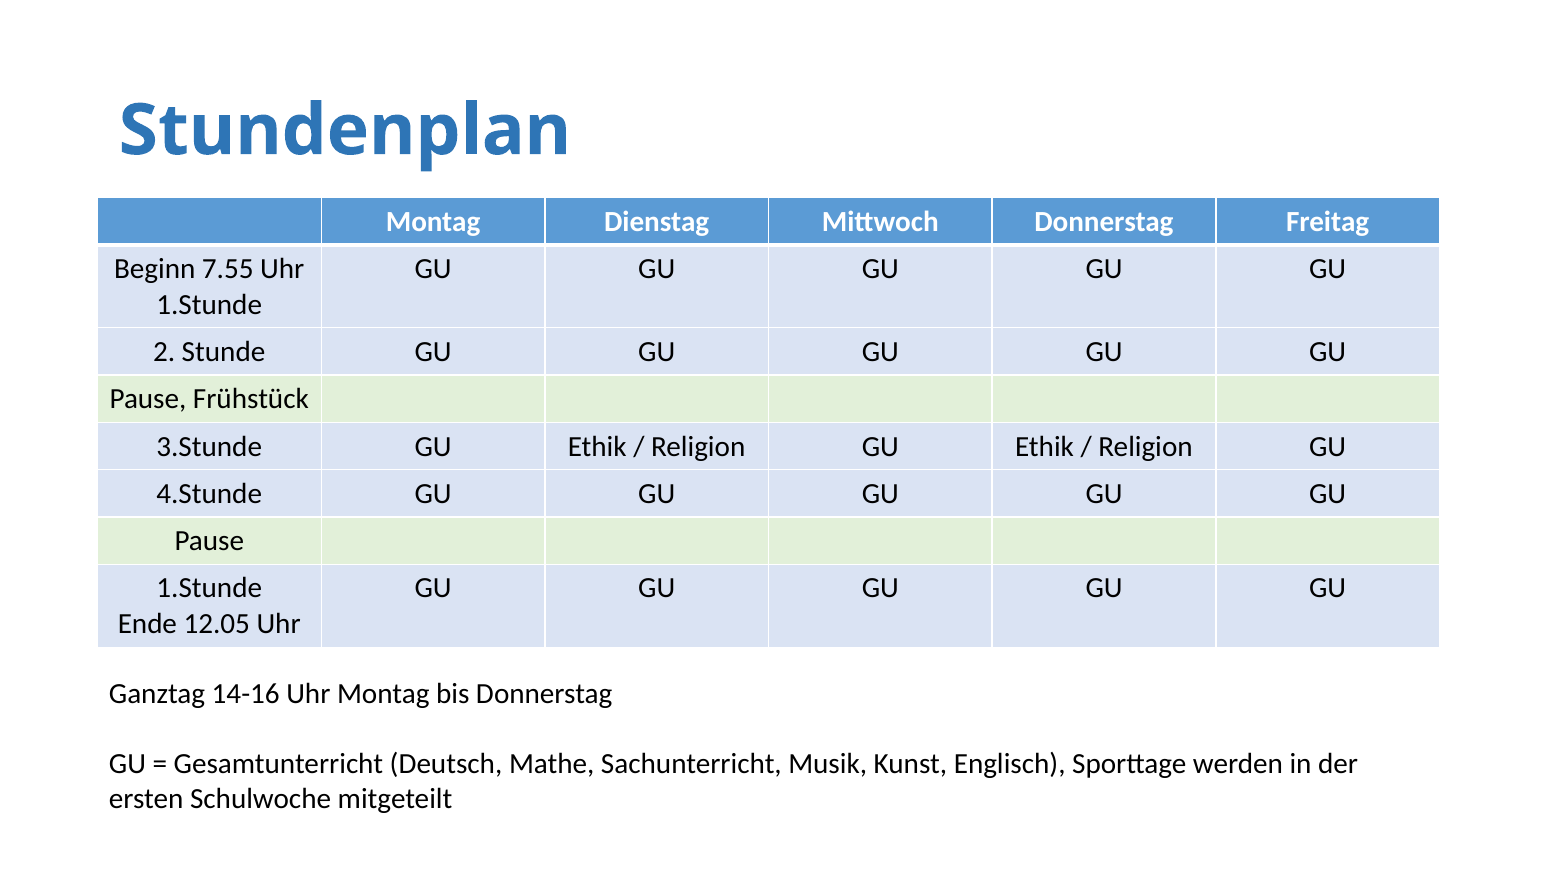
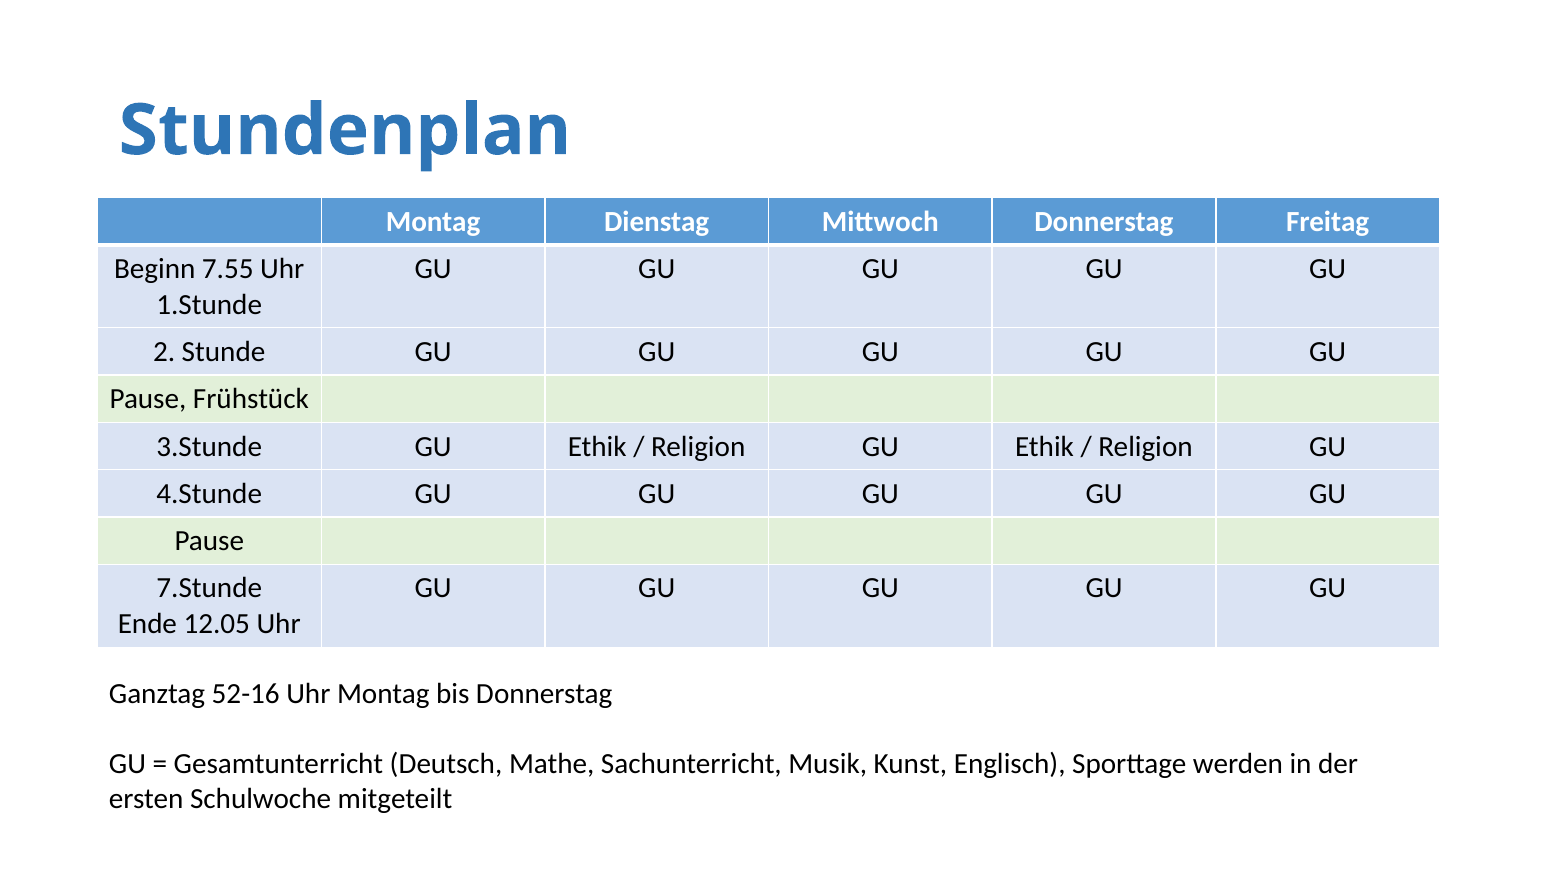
1.Stunde at (209, 588): 1.Stunde -> 7.Stunde
14-16: 14-16 -> 52-16
